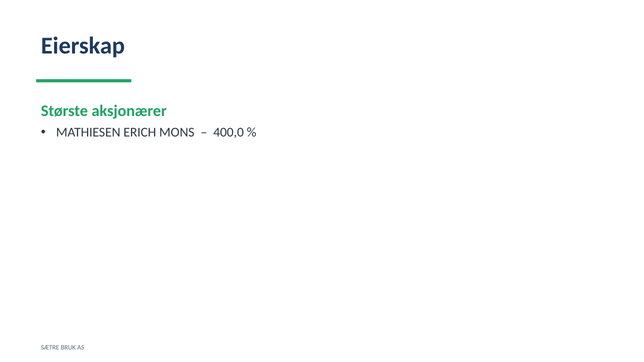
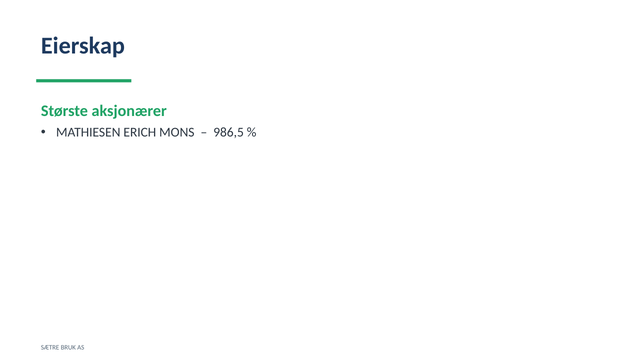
400,0: 400,0 -> 986,5
